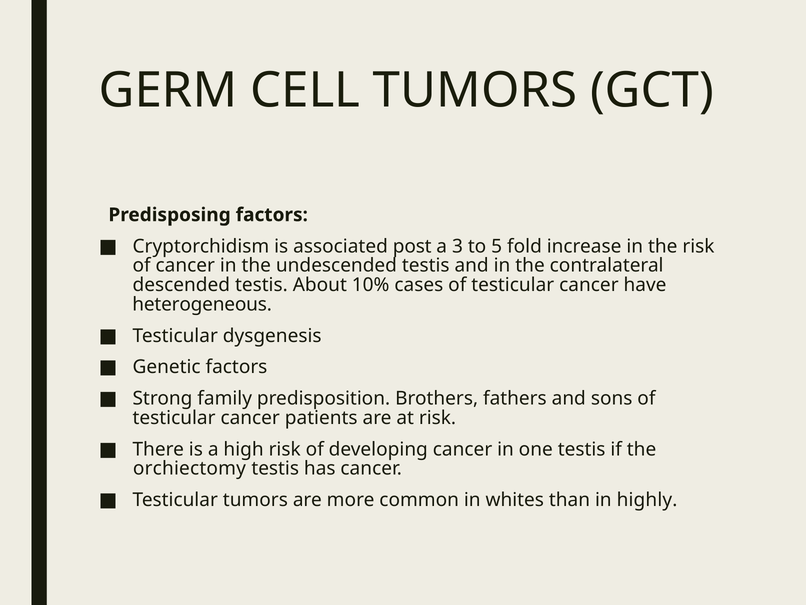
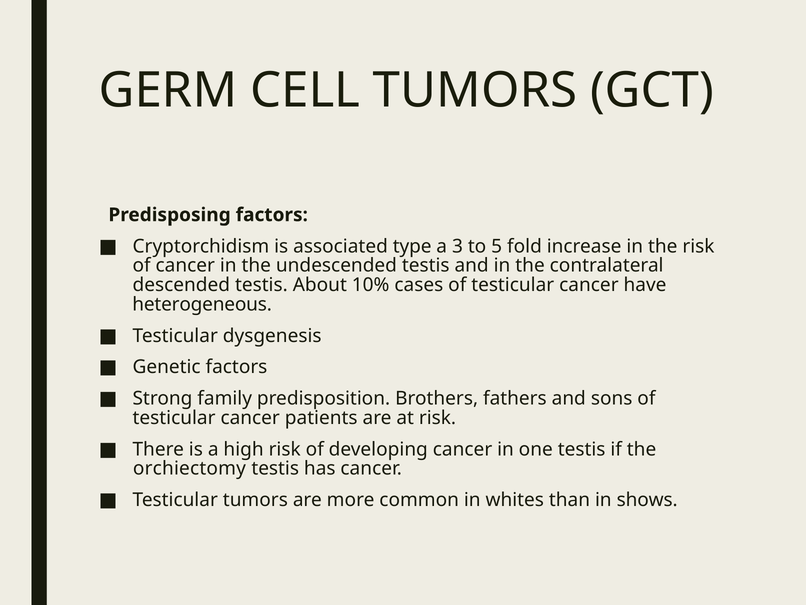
post: post -> type
highly: highly -> shows
